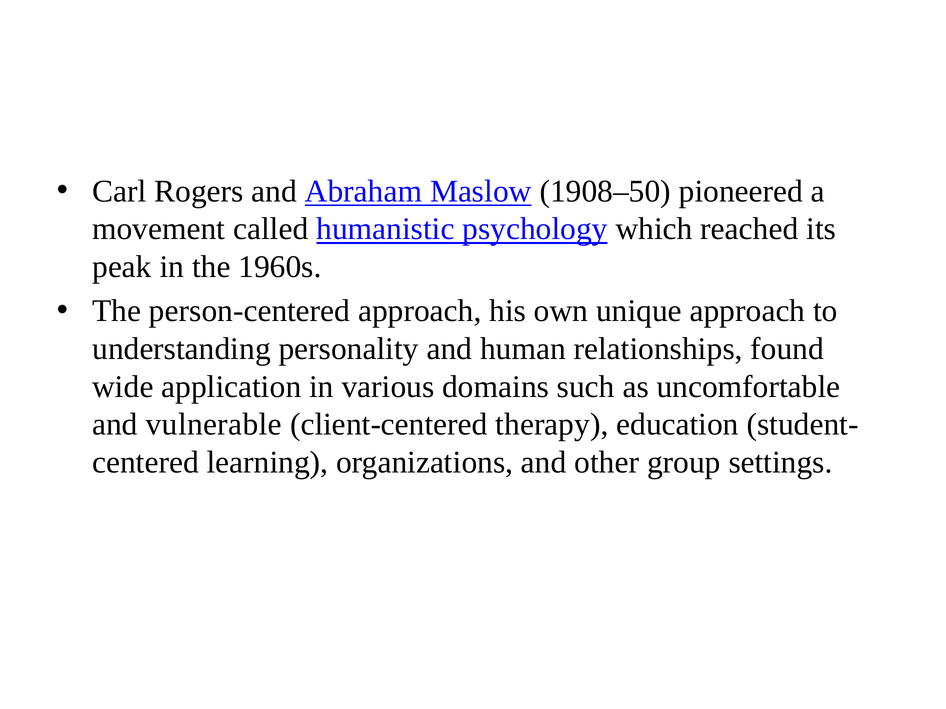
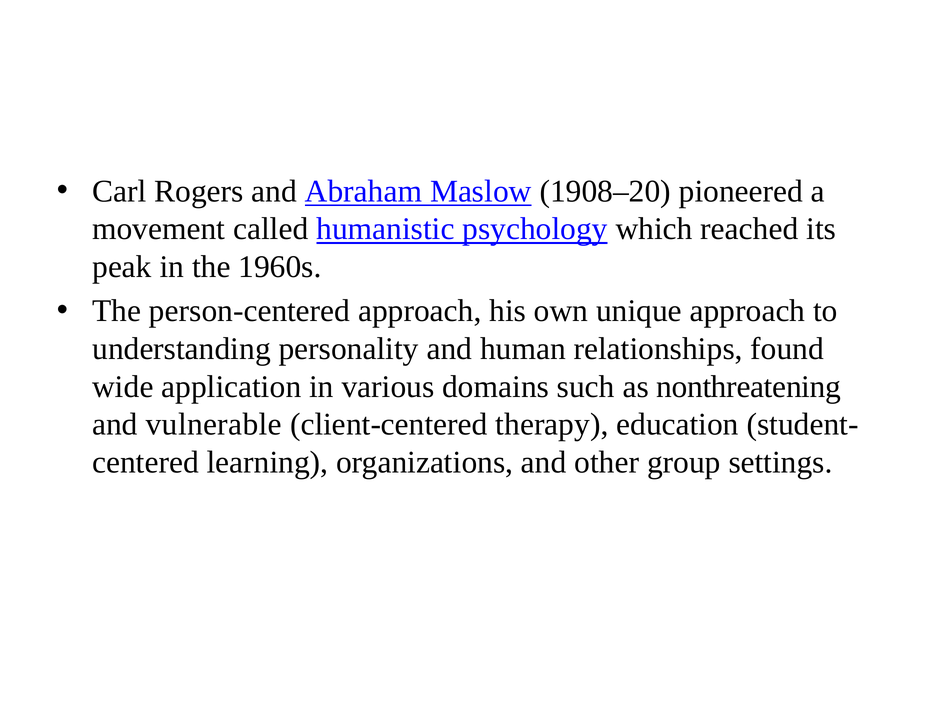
1908–50: 1908–50 -> 1908–20
uncomfortable: uncomfortable -> nonthreatening
